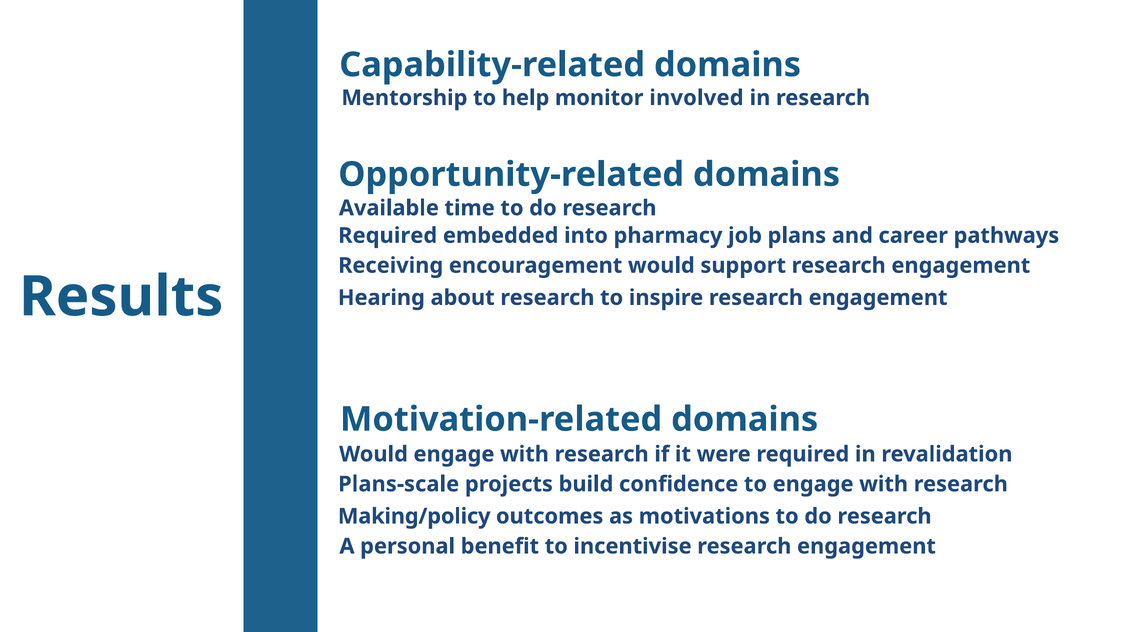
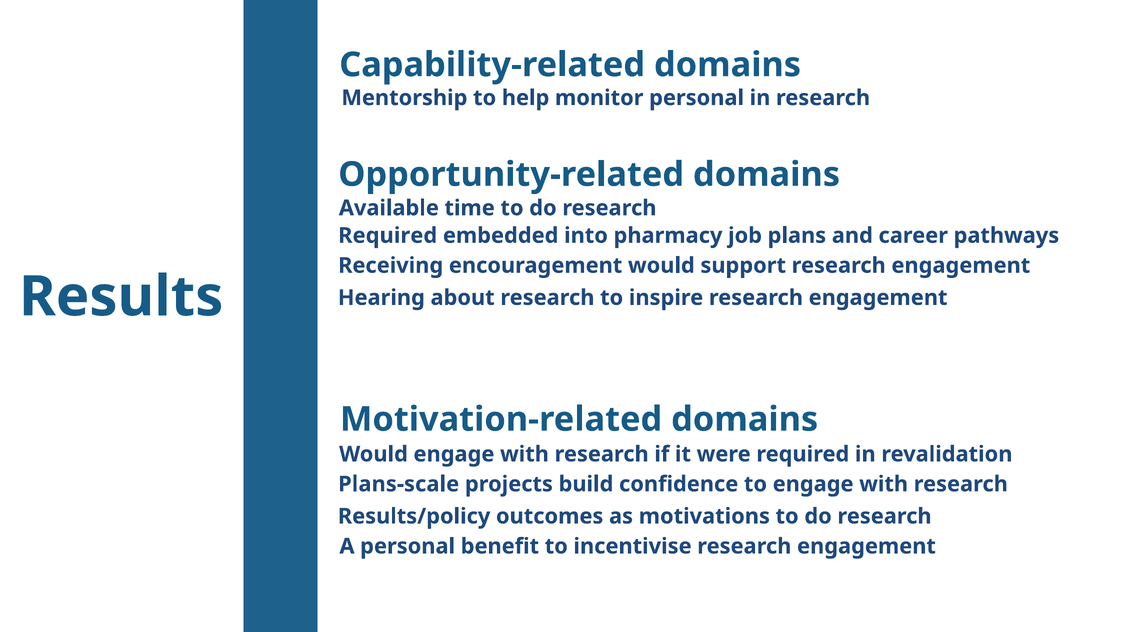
monitor involved: involved -> personal
Making/policy: Making/policy -> Results/policy
